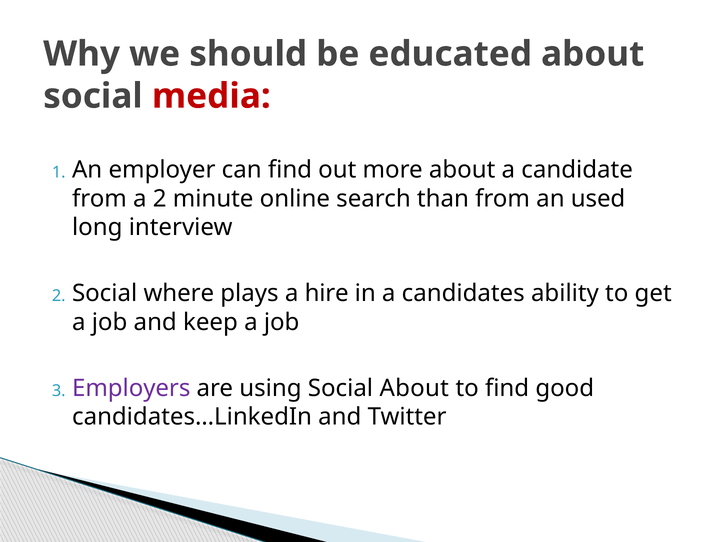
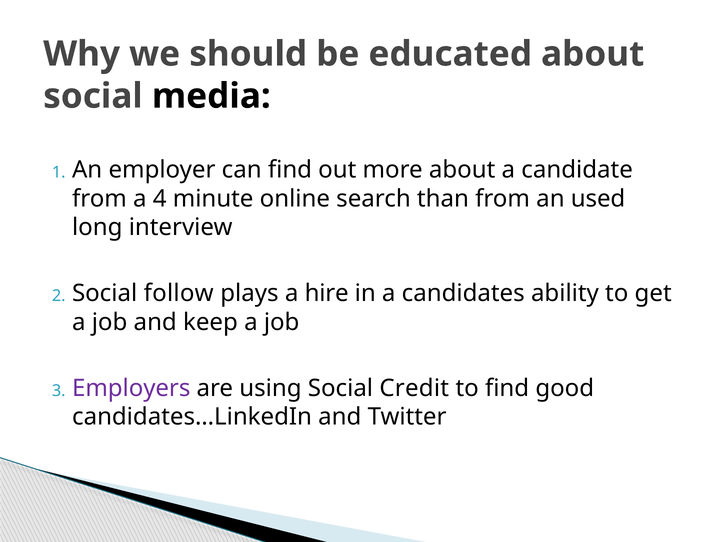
media colour: red -> black
a 2: 2 -> 4
where: where -> follow
Social About: About -> Credit
